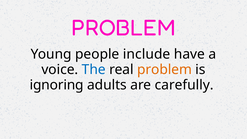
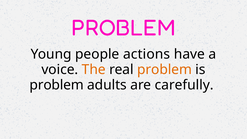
include: include -> actions
The colour: blue -> orange
ignoring at (57, 85): ignoring -> problem
